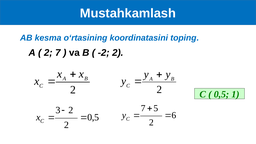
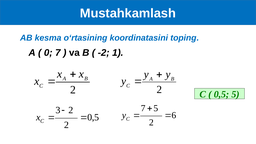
2 at (48, 53): 2 -> 0
-2 2: 2 -> 1
0,5 1: 1 -> 5
